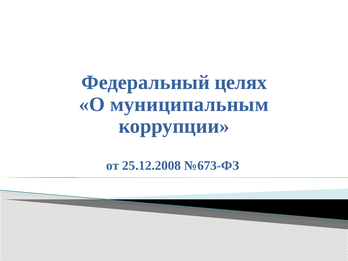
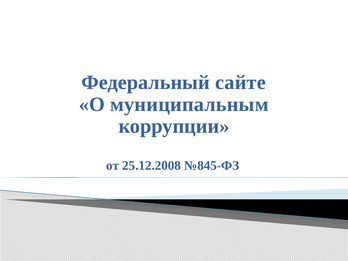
целях: целях -> сайте
№673-ФЗ: №673-ФЗ -> №845-ФЗ
